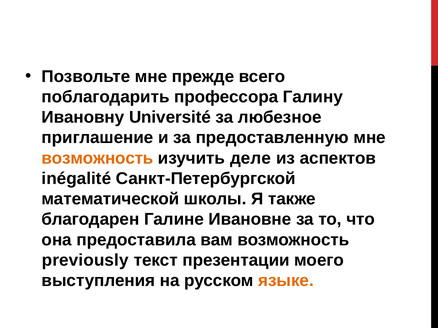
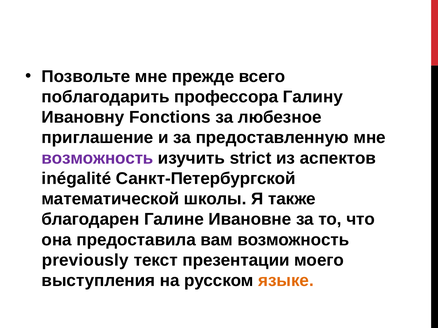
Université: Université -> Fonctions
возможность at (98, 158) colour: orange -> purple
деле: деле -> strict
